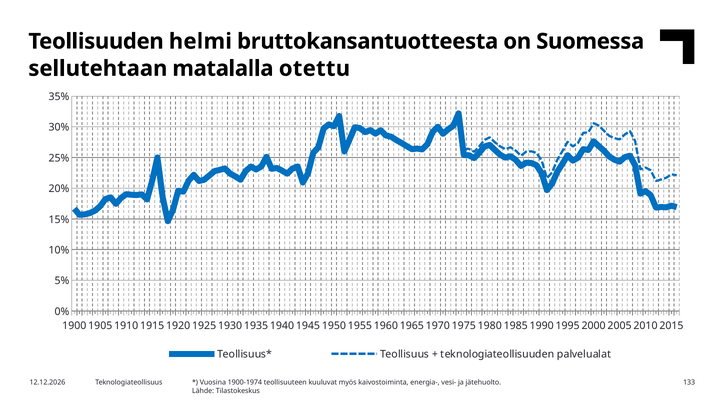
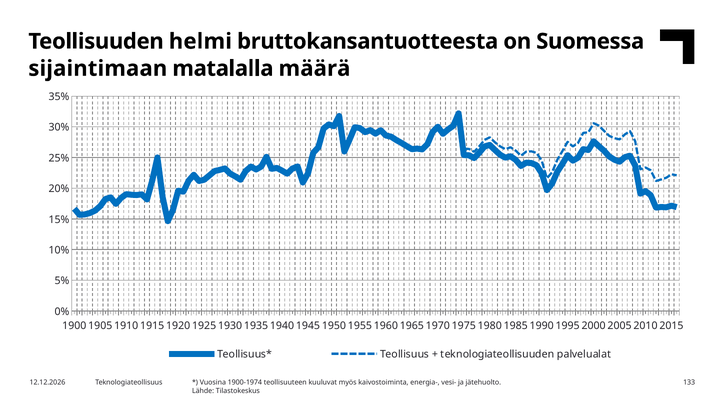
sellutehtaan: sellutehtaan -> sijaintimaan
otettu: otettu -> määrä
